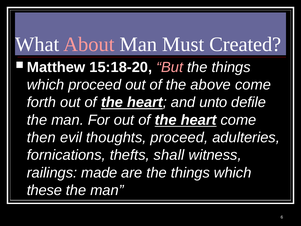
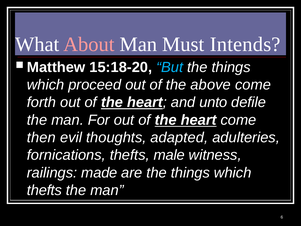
Created: Created -> Intends
But colour: pink -> light blue
thoughts proceed: proceed -> adapted
shall: shall -> male
these at (44, 190): these -> thefts
